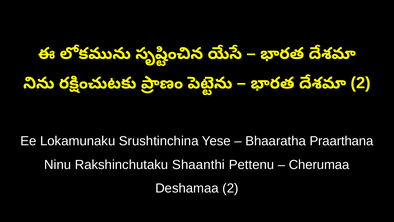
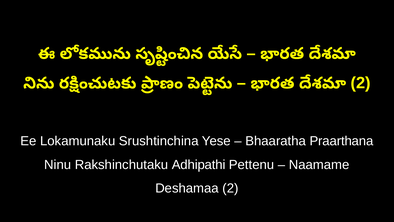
Shaanthi: Shaanthi -> Adhipathi
Cherumaa: Cherumaa -> Naamame
